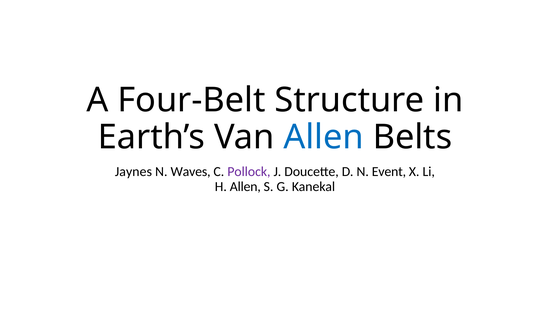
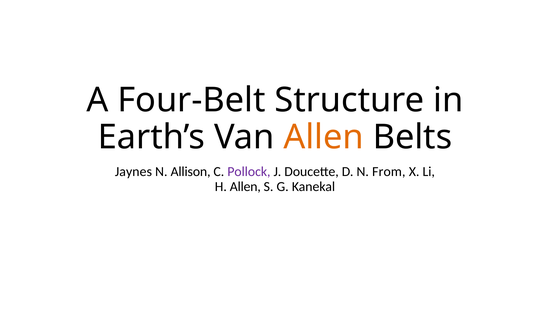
Allen at (324, 137) colour: blue -> orange
Waves: Waves -> Allison
Event: Event -> From
